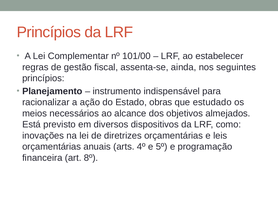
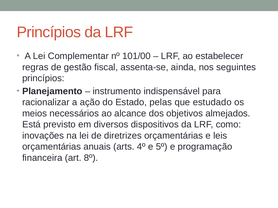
obras: obras -> pelas
